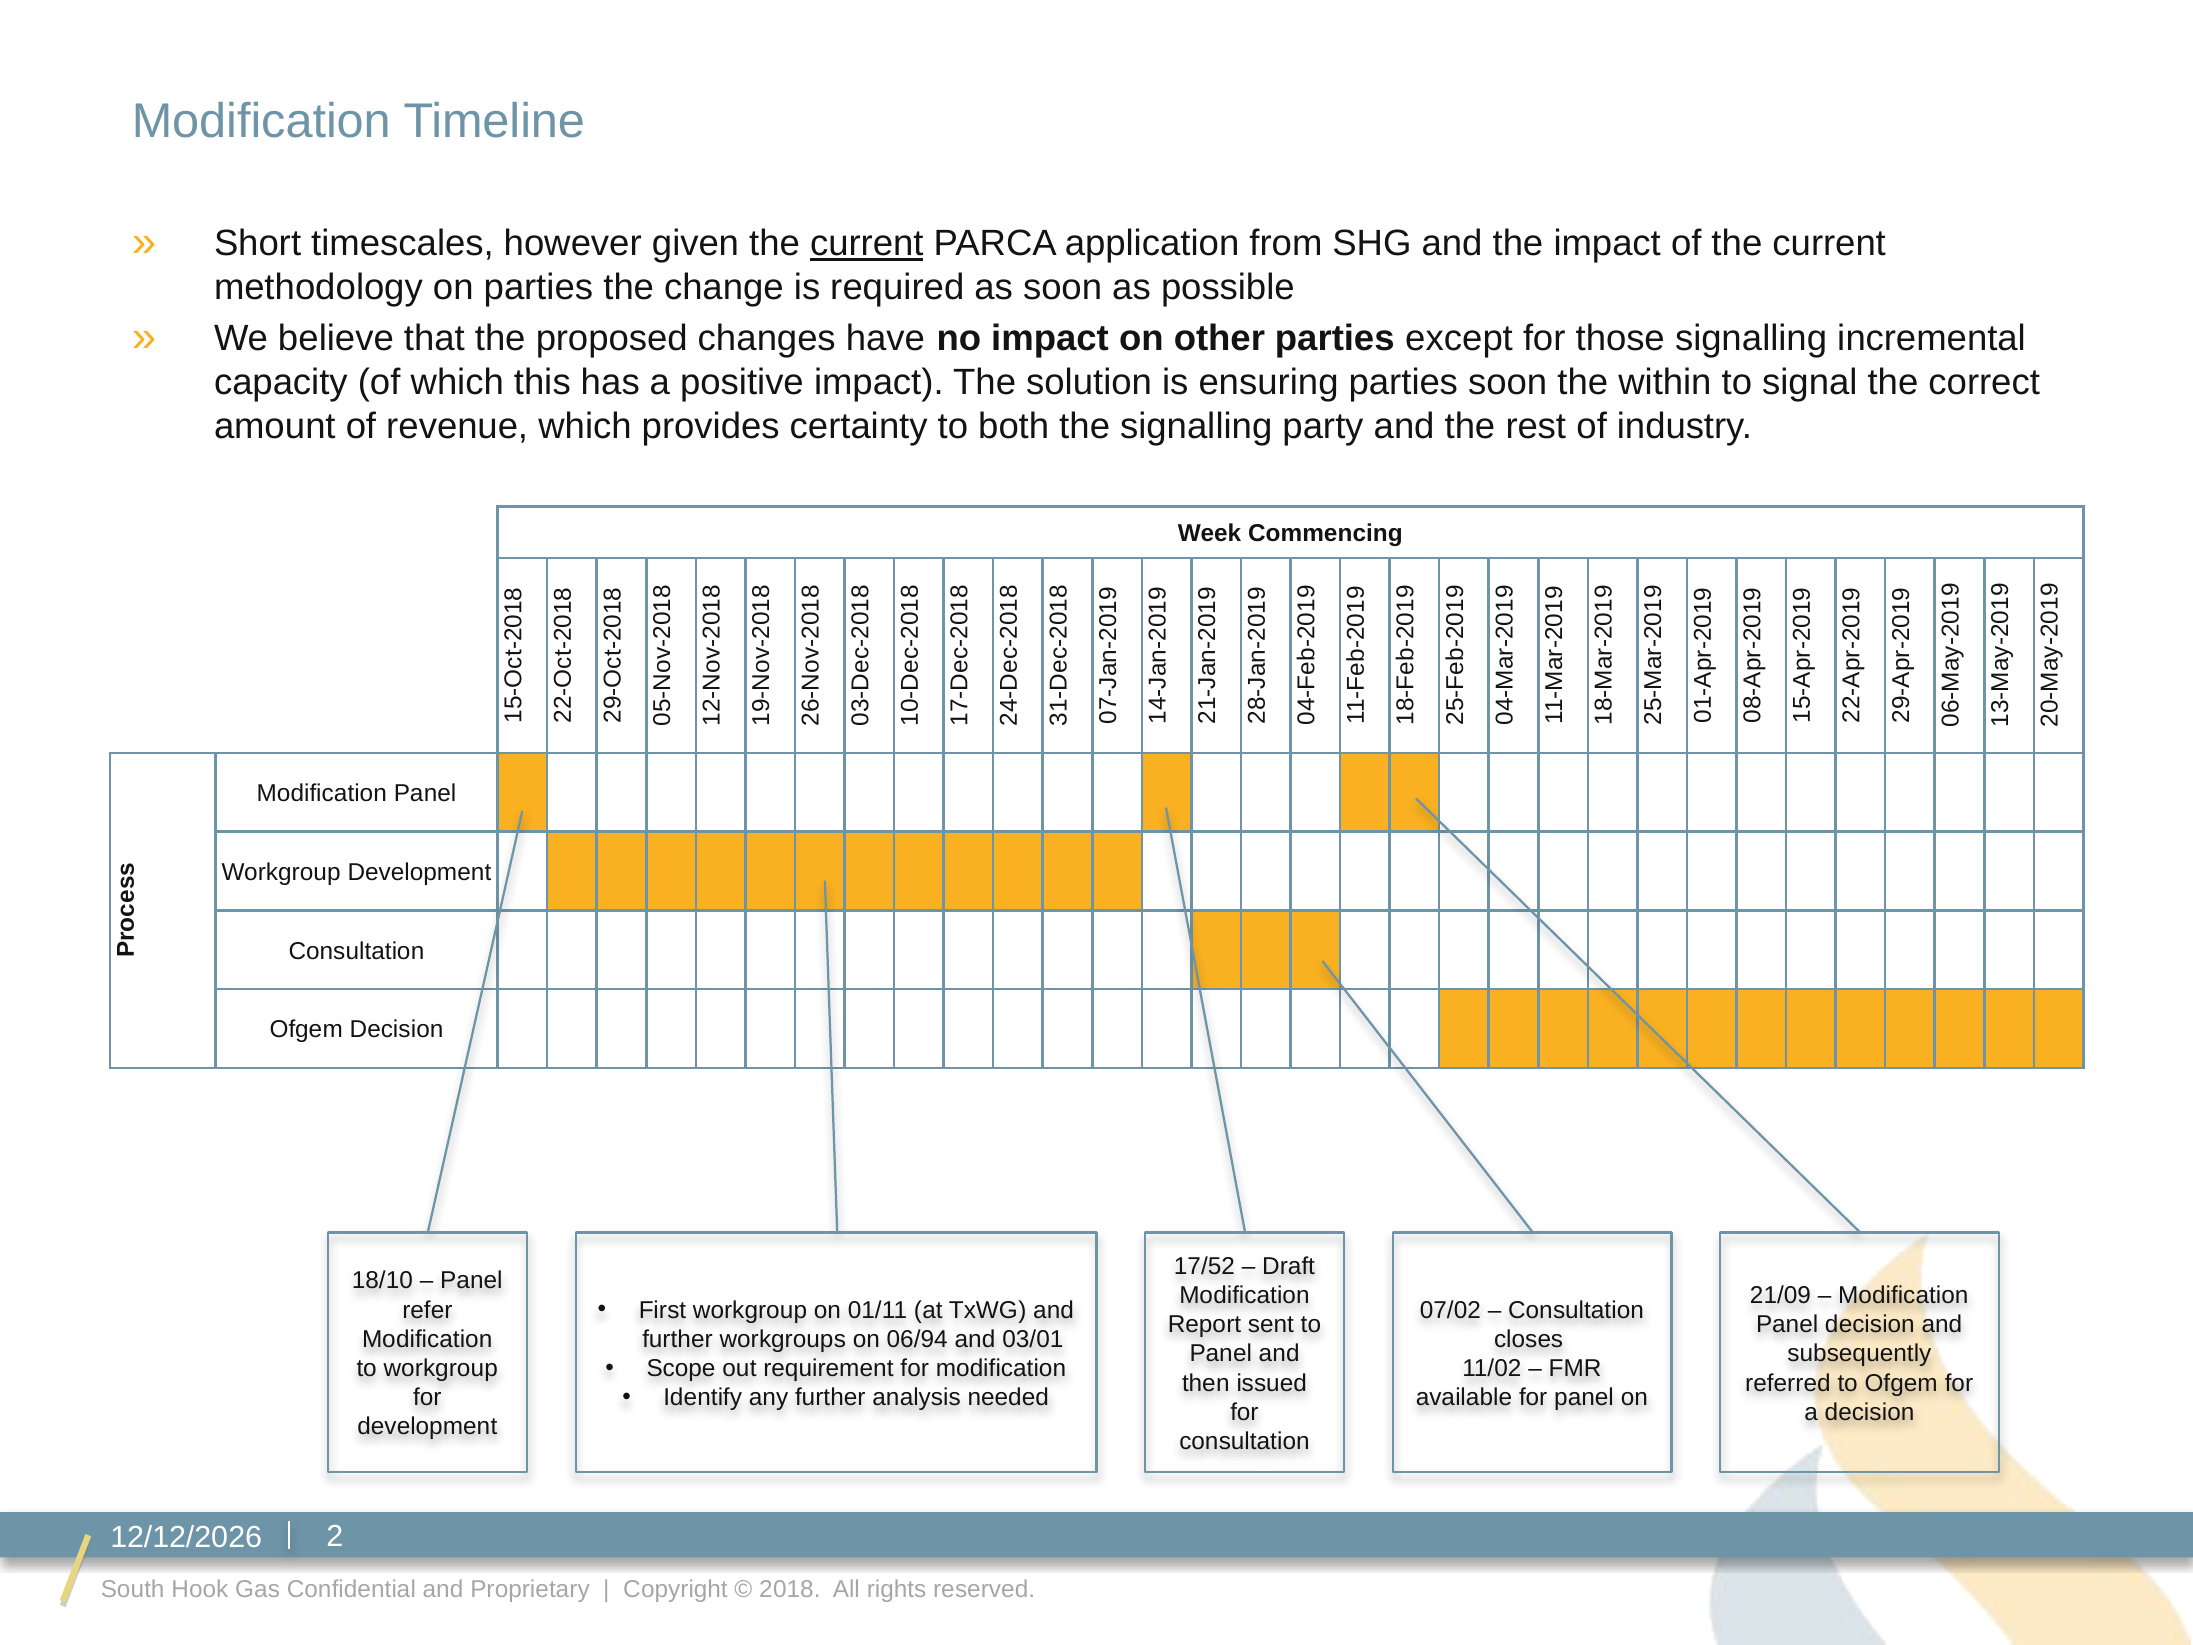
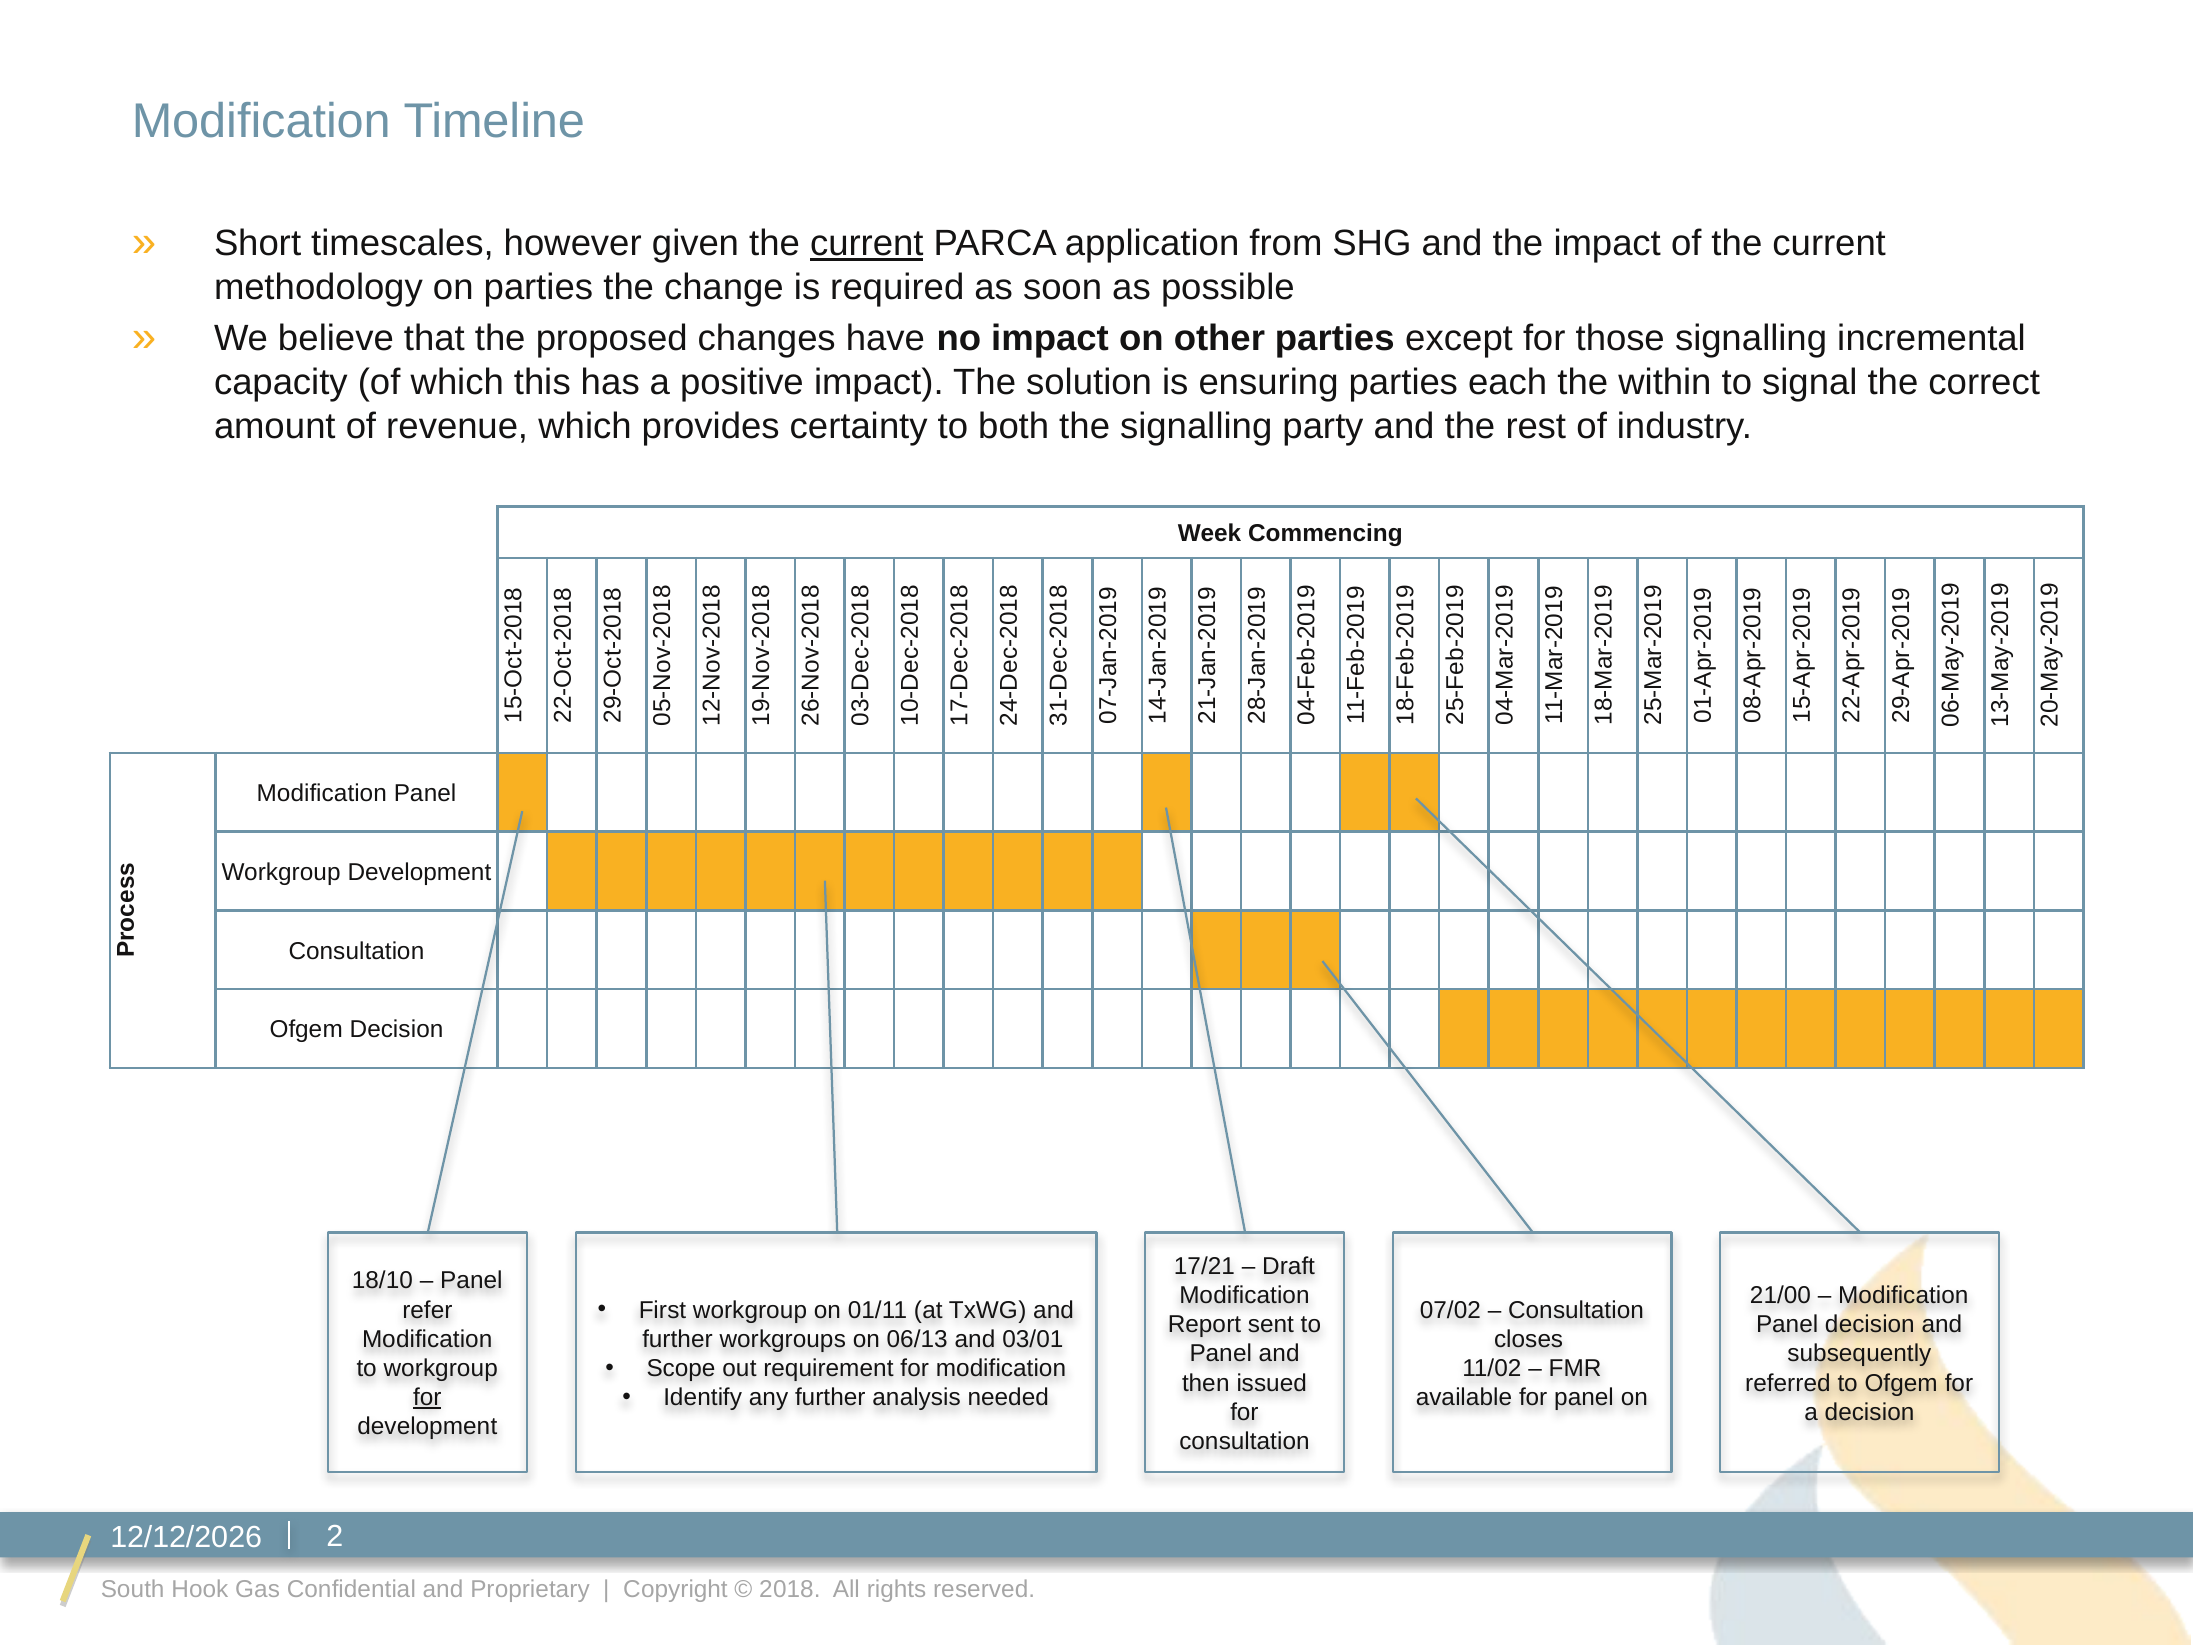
parties soon: soon -> each
17/52: 17/52 -> 17/21
21/09: 21/09 -> 21/00
06/94: 06/94 -> 06/13
for at (427, 1397) underline: none -> present
